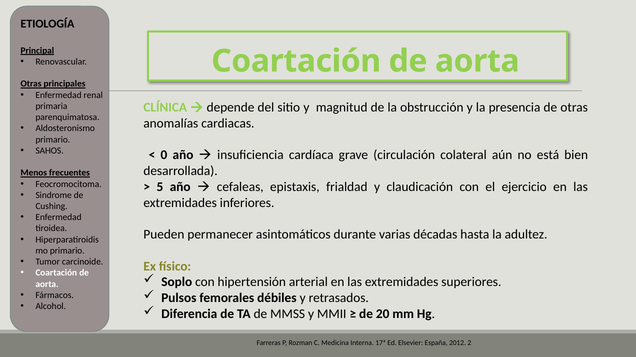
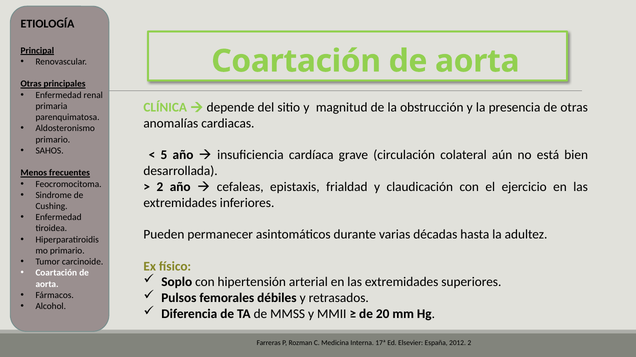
0: 0 -> 5
5 at (160, 187): 5 -> 2
